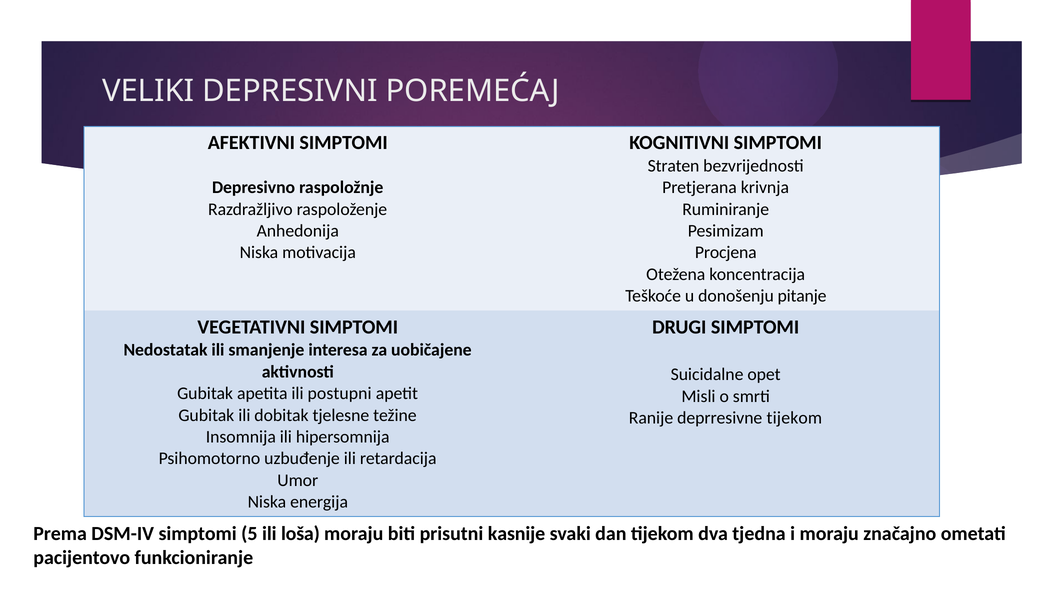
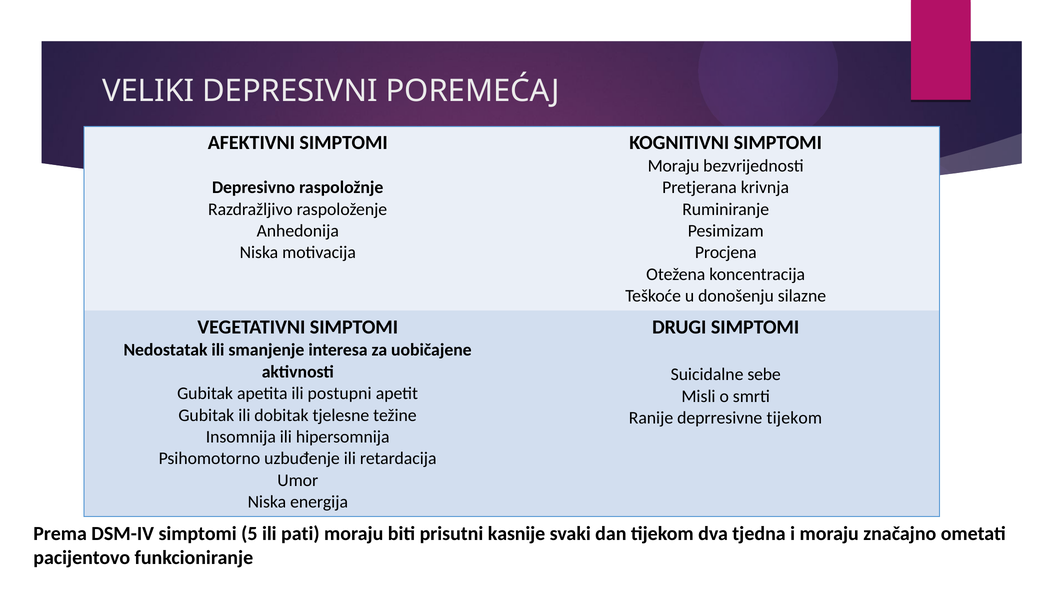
Straten at (674, 166): Straten -> Moraju
pitanje: pitanje -> silazne
opet: opet -> sebe
loša: loša -> pati
